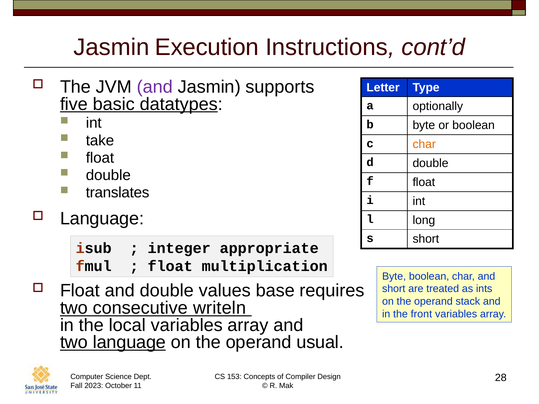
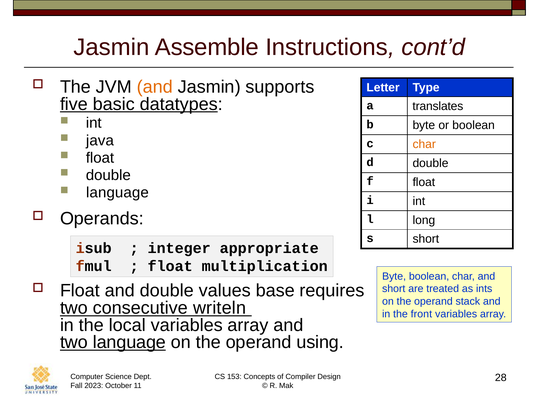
Execution: Execution -> Assemble
and at (155, 87) colour: purple -> orange
optionally: optionally -> translates
take: take -> java
translates at (118, 193): translates -> language
Language at (102, 219): Language -> Operands
usual: usual -> using
